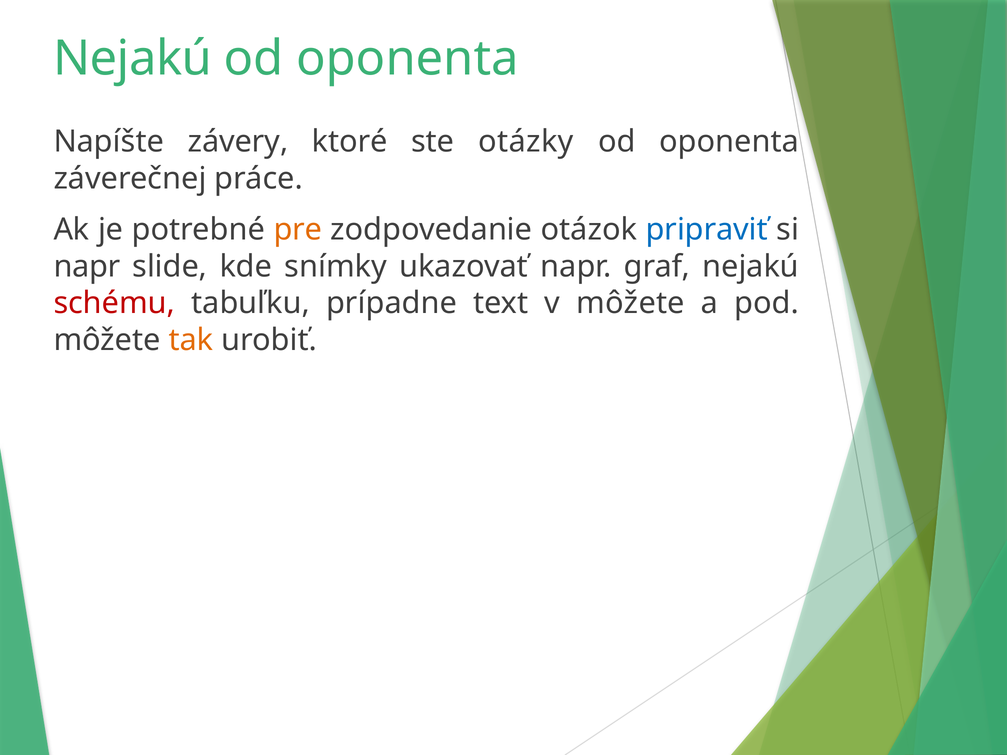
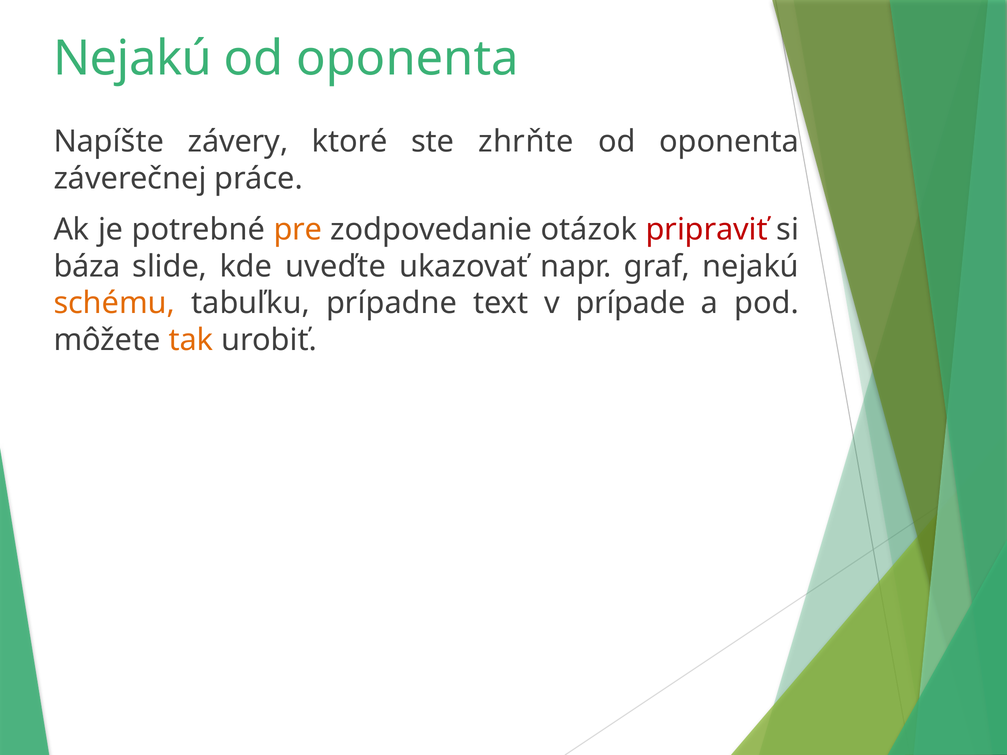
otázky: otázky -> zhrňte
pripraviť colour: blue -> red
napr at (87, 266): napr -> báza
snímky: snímky -> uveďte
schému colour: red -> orange
v môžete: môžete -> prípade
